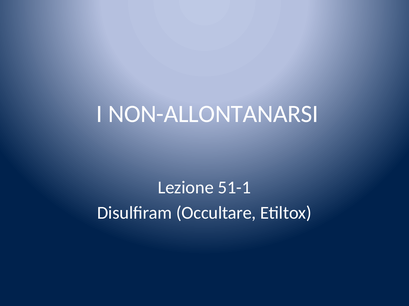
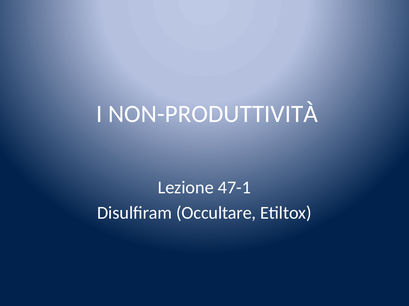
NON-ALLONTANARSI: NON-ALLONTANARSI -> NON-PRODUTTIVITÀ
51-1: 51-1 -> 47-1
